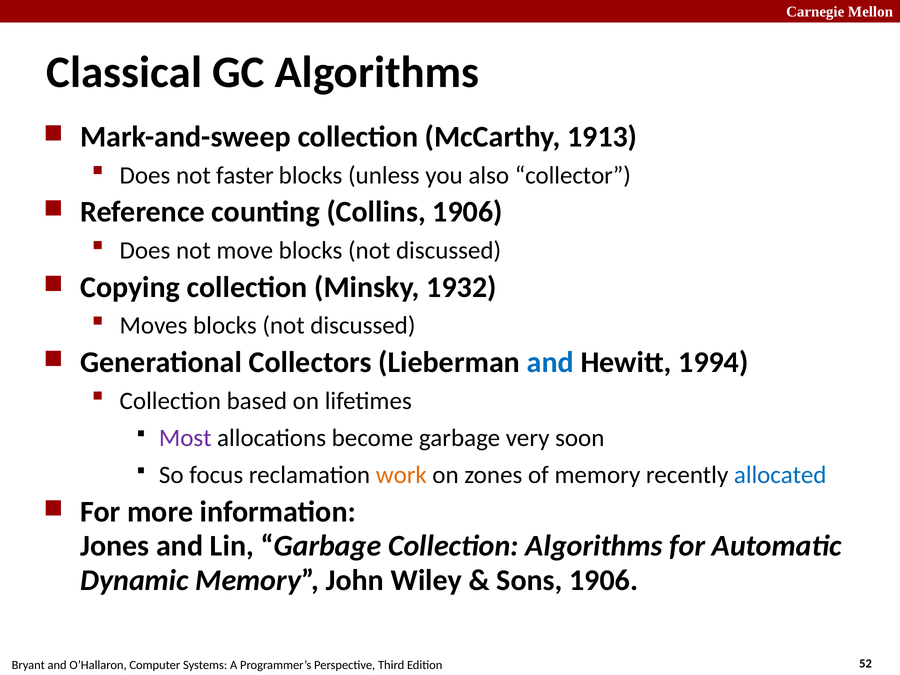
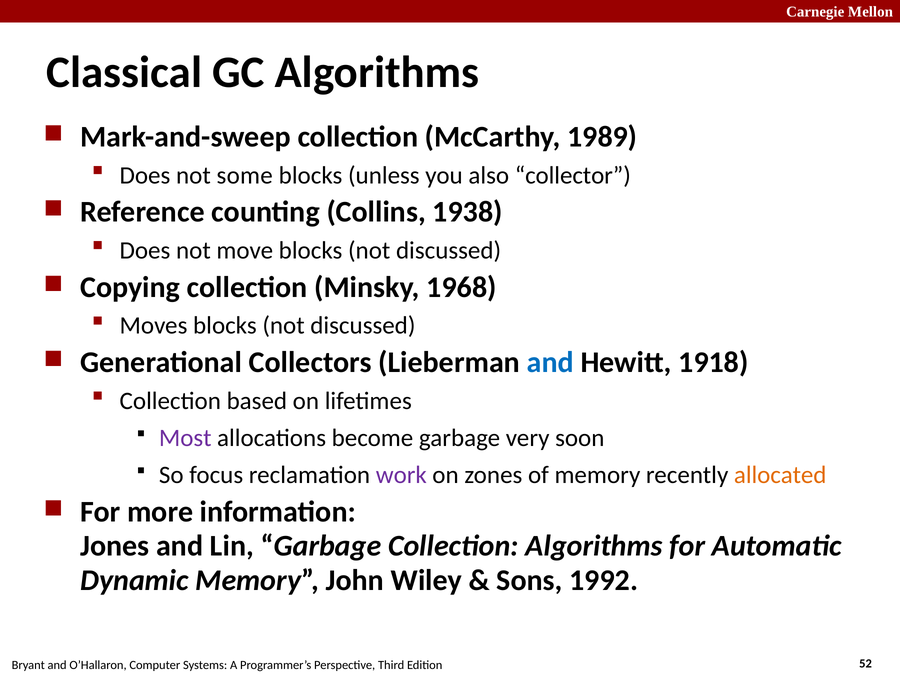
1913: 1913 -> 1989
faster: faster -> some
Collins 1906: 1906 -> 1938
1932: 1932 -> 1968
1994: 1994 -> 1918
work colour: orange -> purple
allocated colour: blue -> orange
Sons 1906: 1906 -> 1992
